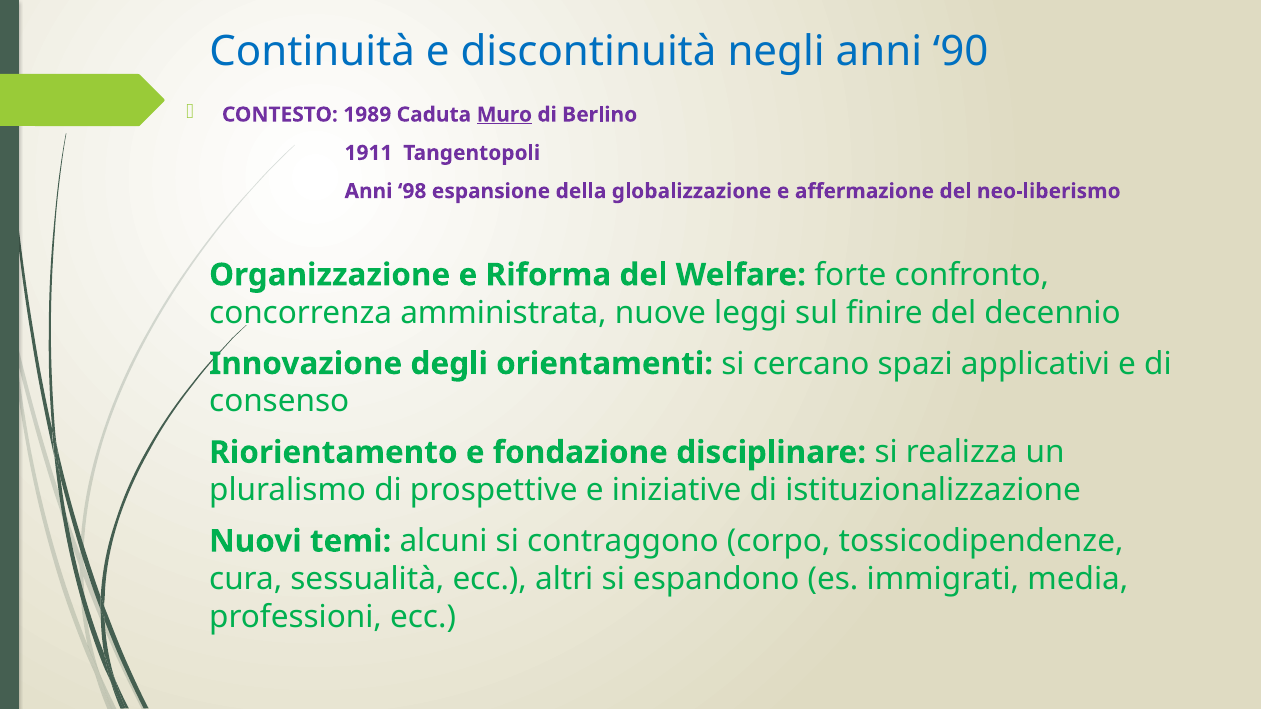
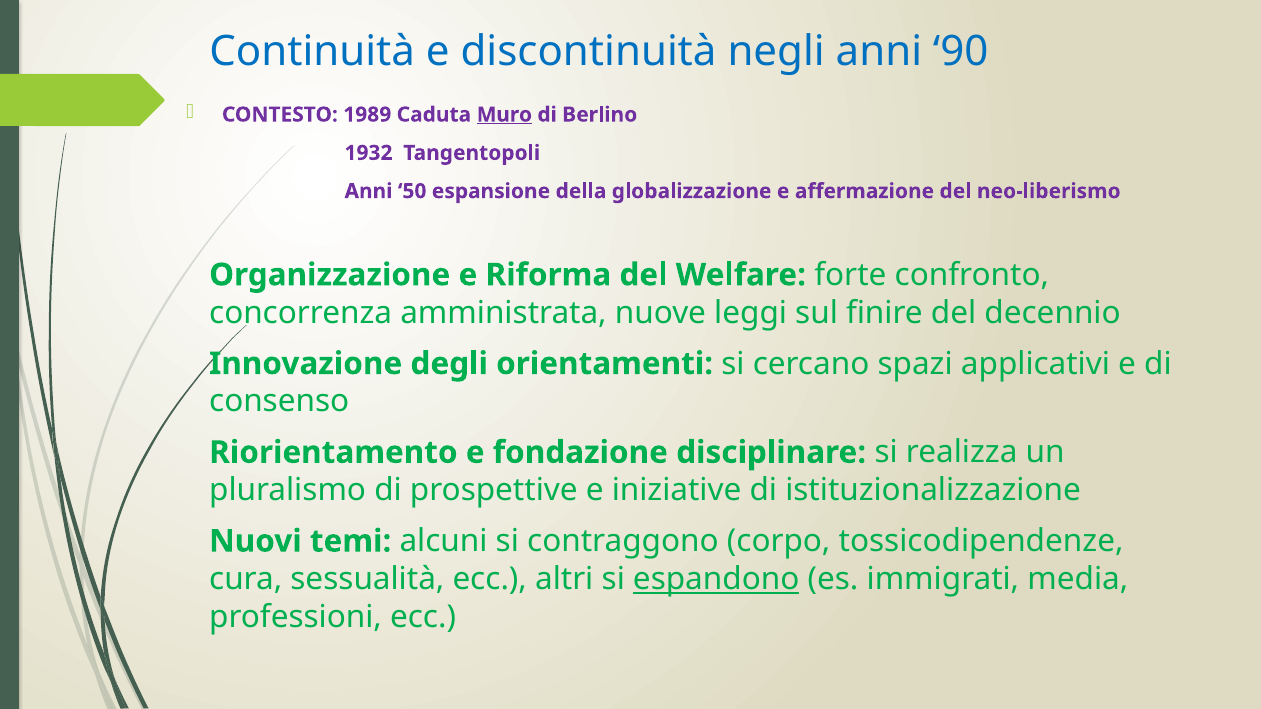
1911: 1911 -> 1932
98: 98 -> 50
espandono underline: none -> present
